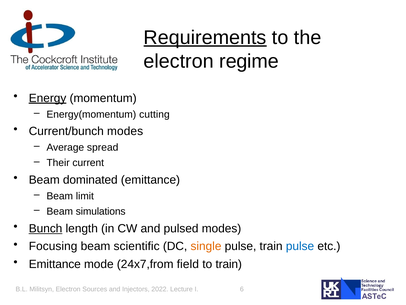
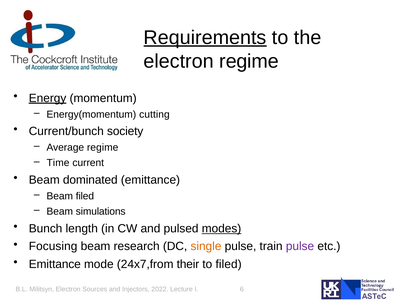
Current/bunch modes: modes -> society
Average spread: spread -> regime
Their: Their -> Time
Beam limit: limit -> filed
Bunch underline: present -> none
modes at (222, 228) underline: none -> present
scientific: scientific -> research
pulse at (300, 246) colour: blue -> purple
field: field -> their
to train: train -> filed
